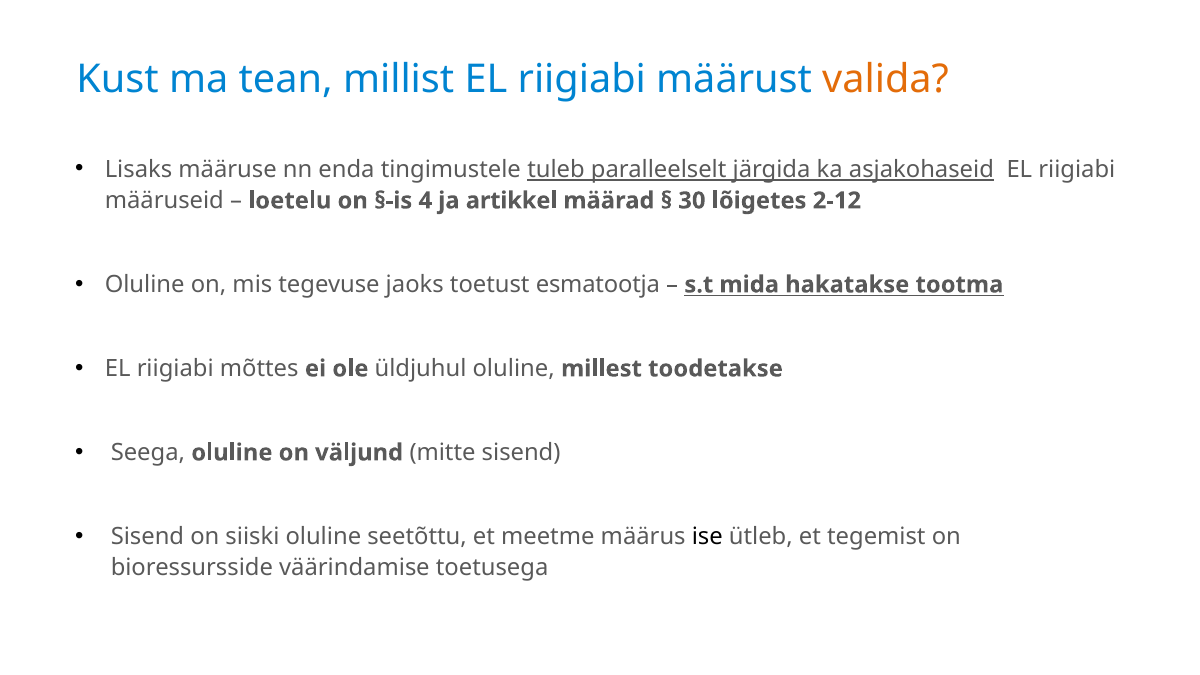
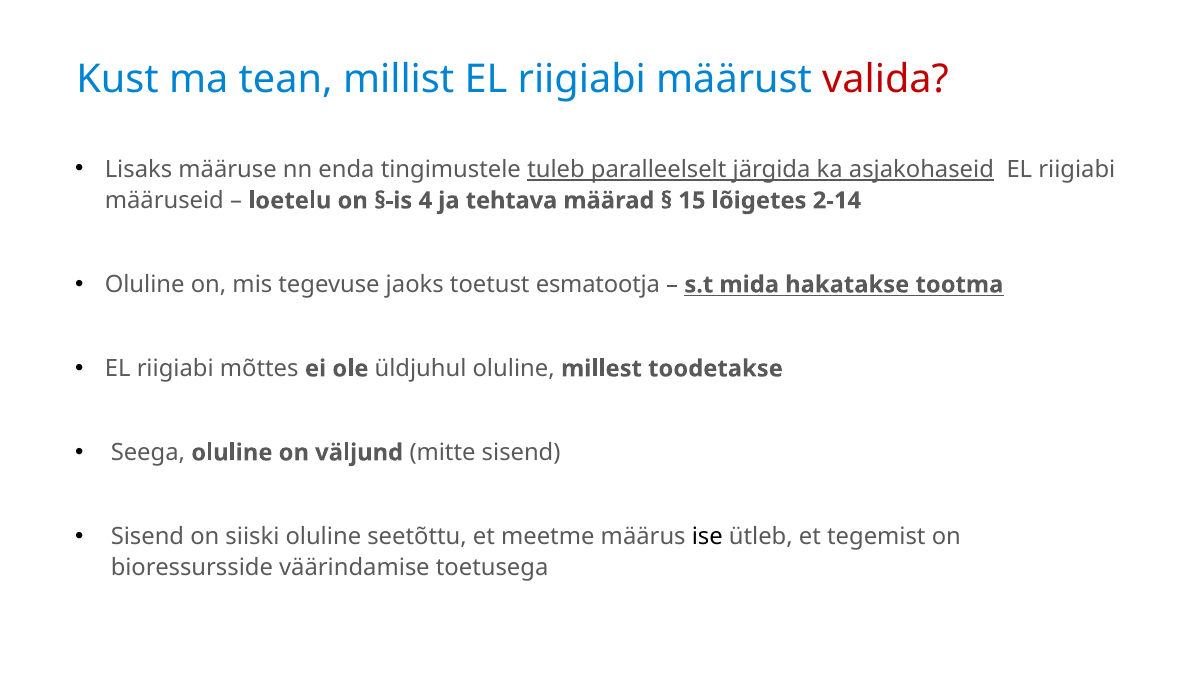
valida colour: orange -> red
artikkel: artikkel -> tehtava
30: 30 -> 15
2-12: 2-12 -> 2-14
